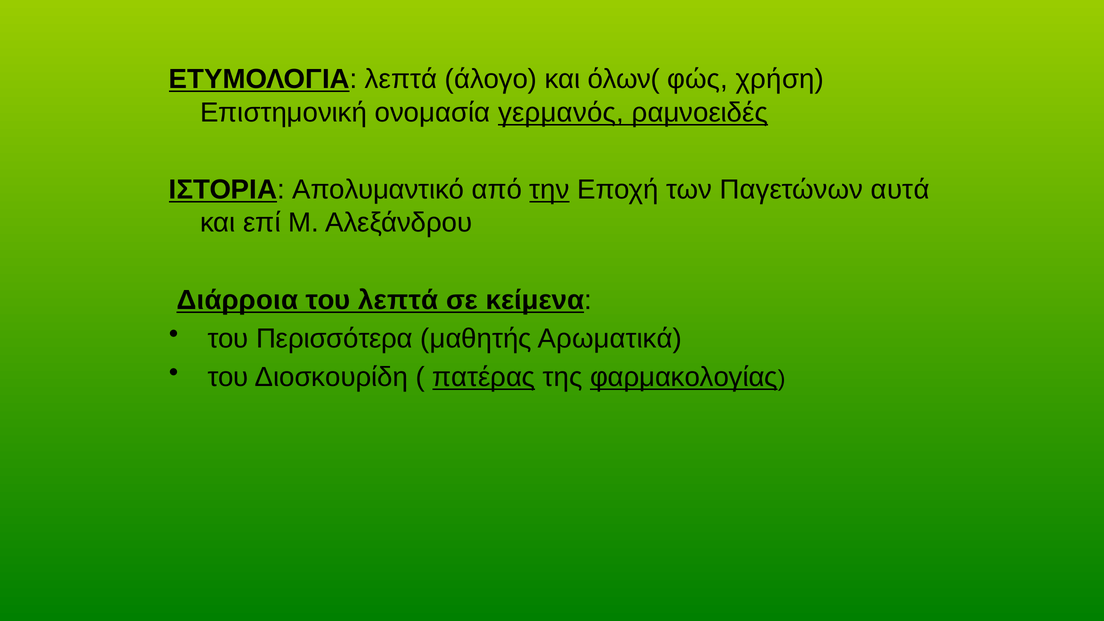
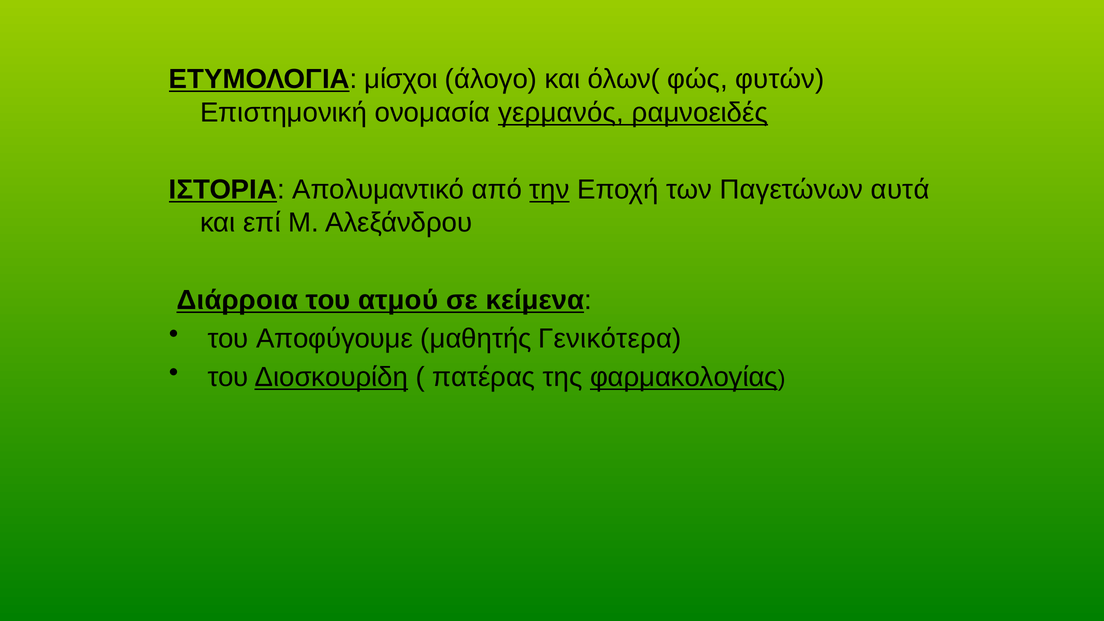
ΕΤΥΜΟΛΟΓΙΑ λεπτά: λεπτά -> μίσχοι
χρήση: χρήση -> φυτών
του λεπτά: λεπτά -> ατμού
Περισσότερα: Περισσότερα -> Αποφύγουμε
Αρωματικά: Αρωματικά -> Γενικότερα
Διοσκουρίδη underline: none -> present
πατέρας underline: present -> none
